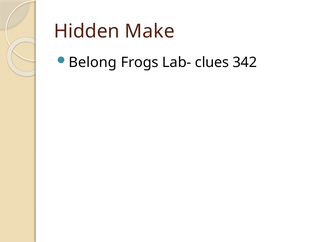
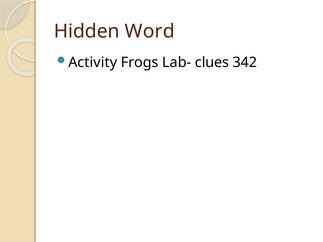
Make: Make -> Word
Belong: Belong -> Activity
